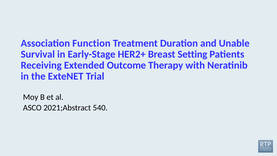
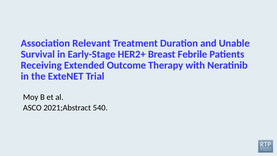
Function: Function -> Relevant
Setting: Setting -> Febrile
